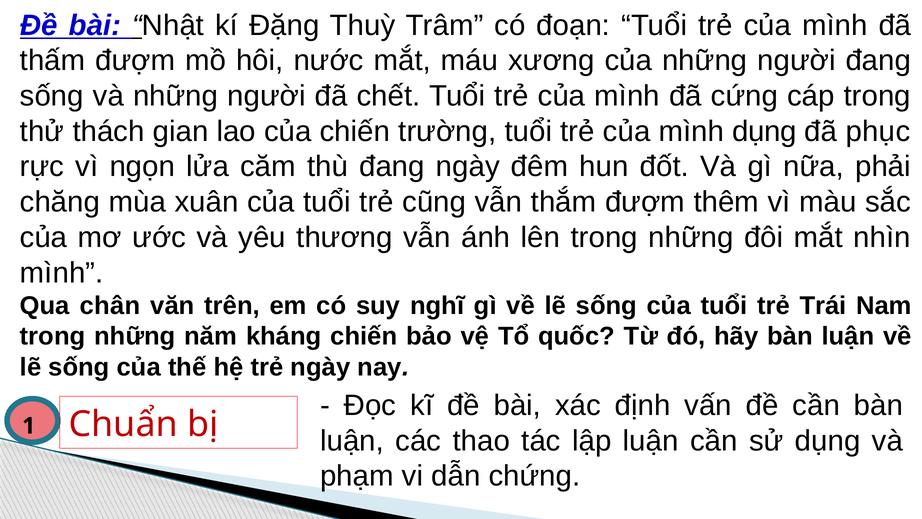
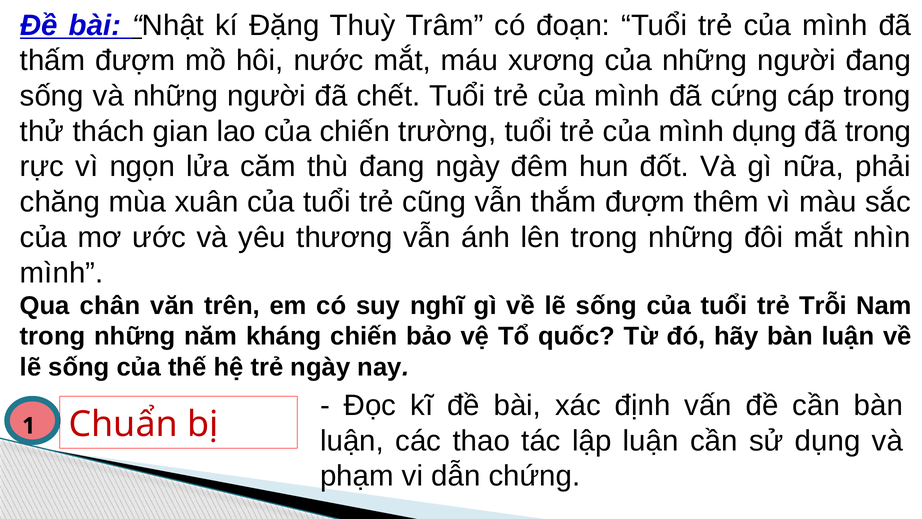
đã phục: phục -> trong
Trái: Trái -> Trỗi
